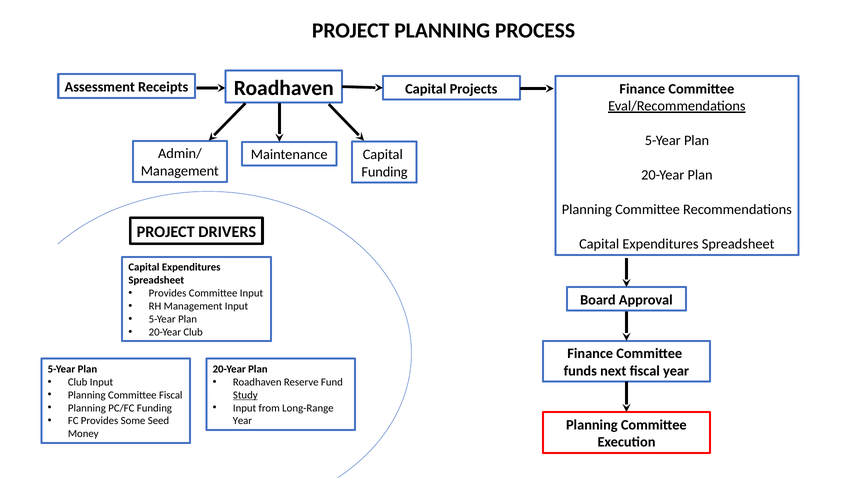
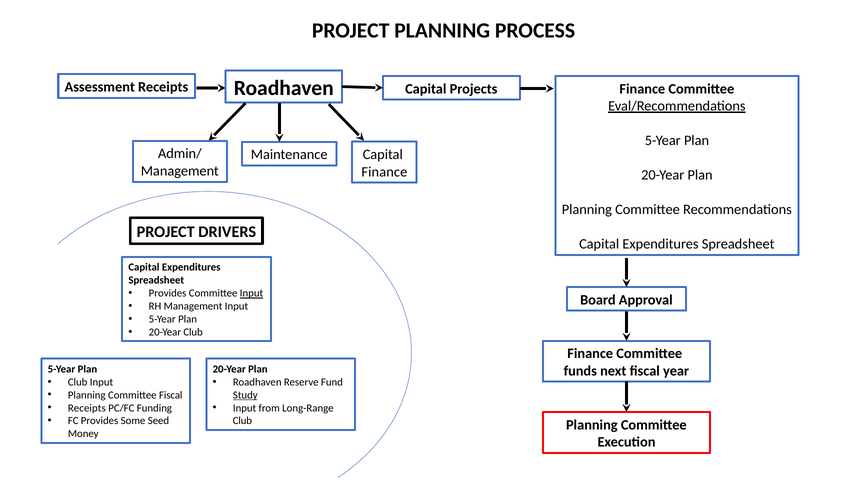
Funding at (385, 172): Funding -> Finance
Input at (252, 293) underline: none -> present
Planning at (87, 408): Planning -> Receipts
Year at (242, 421): Year -> Club
